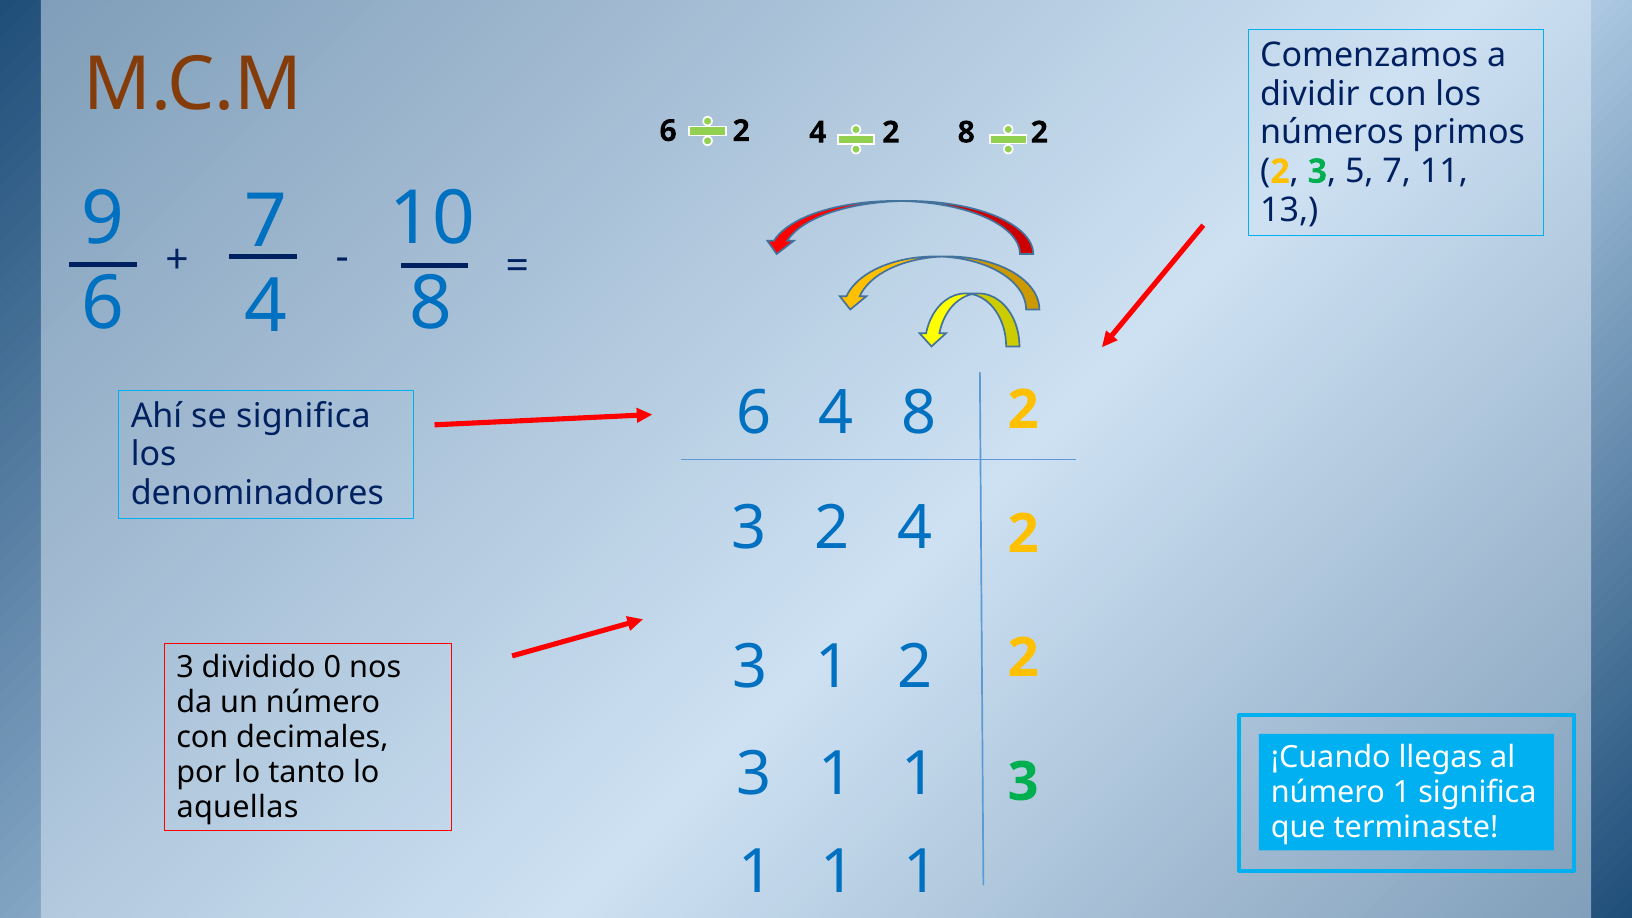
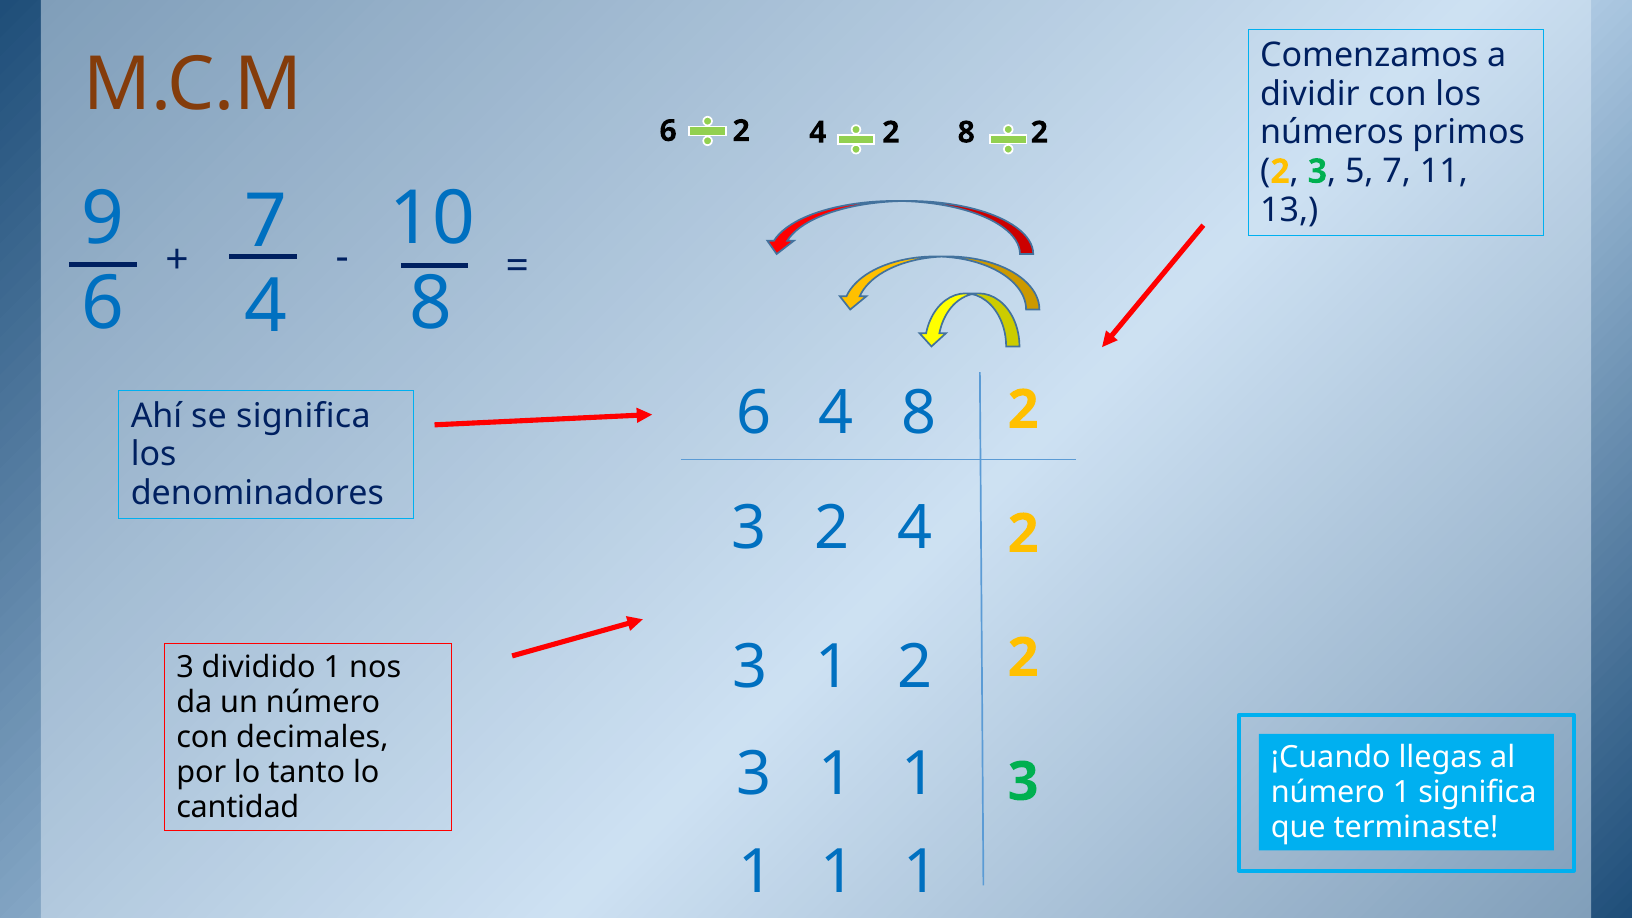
dividido 0: 0 -> 1
aquellas: aquellas -> cantidad
